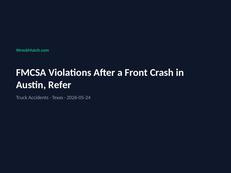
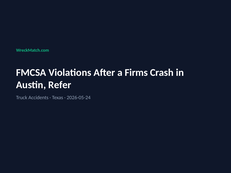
Front: Front -> Firms
